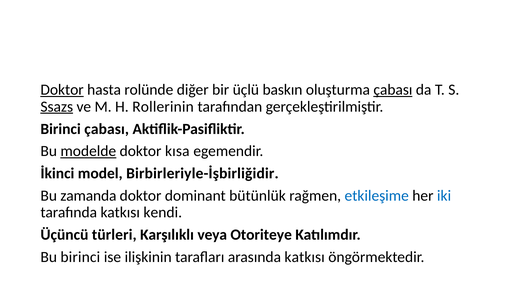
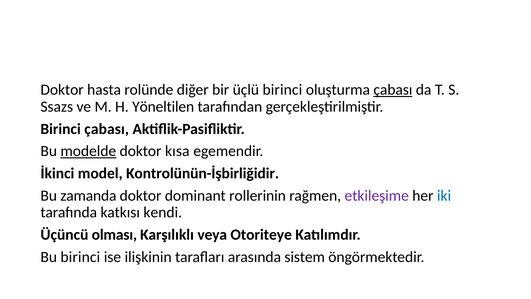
Doktor at (62, 90) underline: present -> none
üçlü baskın: baskın -> birinci
Ssazs underline: present -> none
Rollerinin: Rollerinin -> Yöneltilen
Birbirleriyle-İşbirliğidir: Birbirleriyle-İşbirliğidir -> Kontrolünün-İşbirliğidir
bütünlük: bütünlük -> rollerinin
etkileşime colour: blue -> purple
türleri: türleri -> olması
arasında katkısı: katkısı -> sistem
